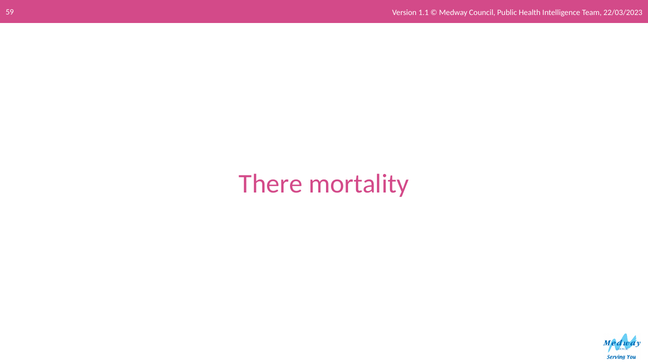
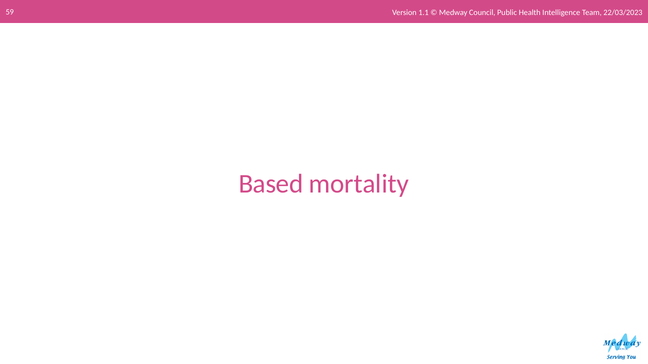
There: There -> Based
